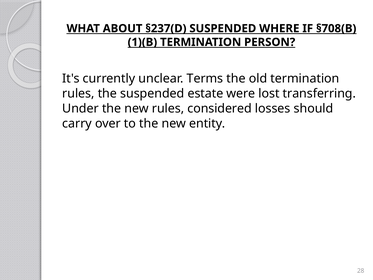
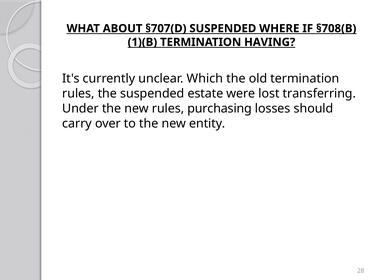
§237(D: §237(D -> §707(D
PERSON: PERSON -> HAVING
Terms: Terms -> Which
considered: considered -> purchasing
